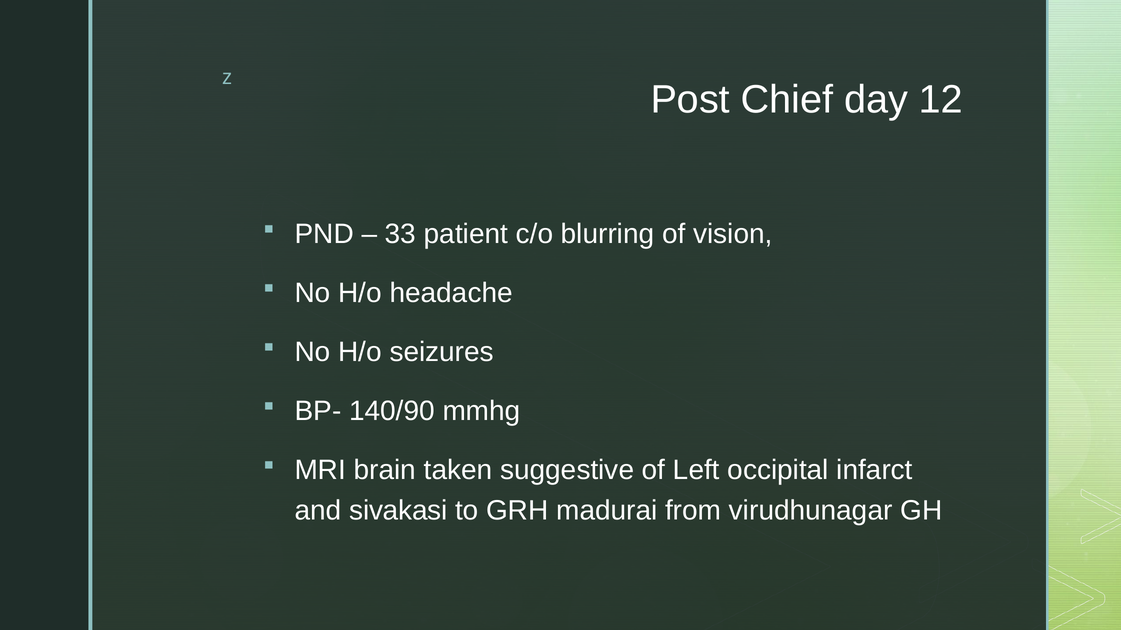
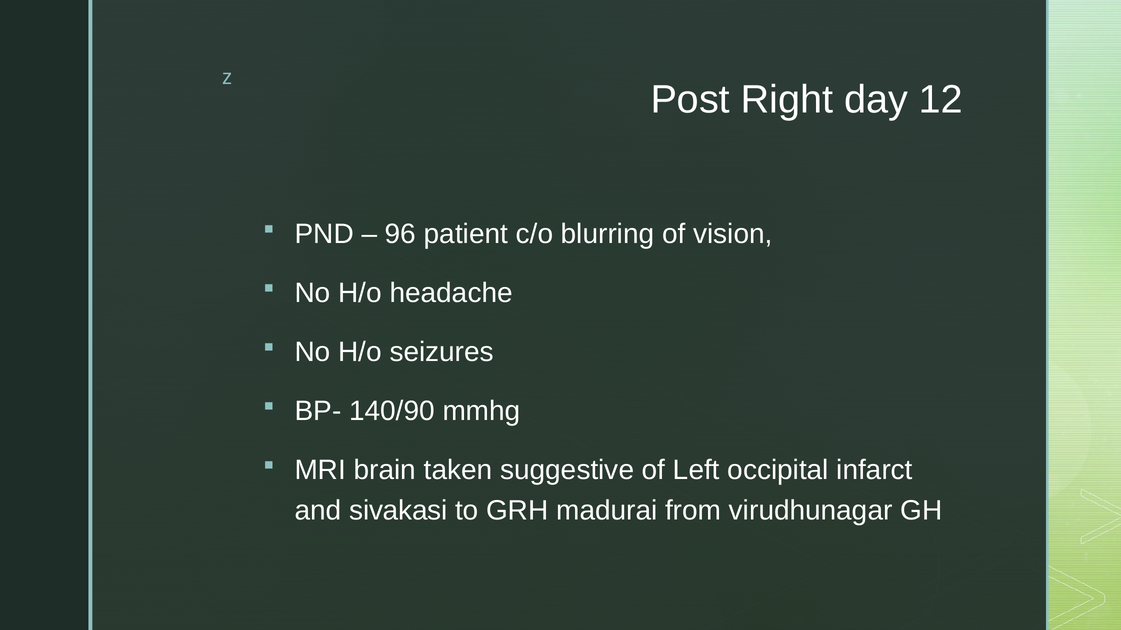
Chief: Chief -> Right
33: 33 -> 96
